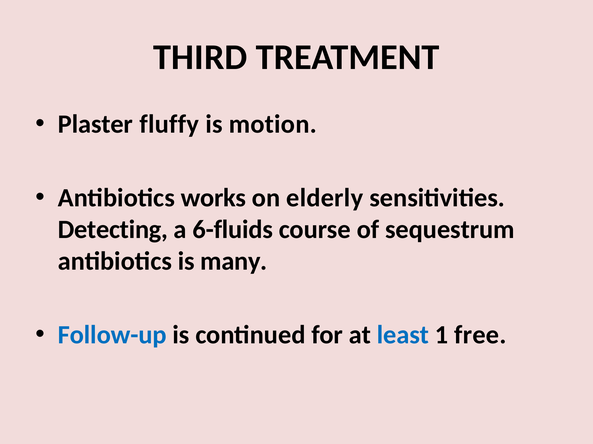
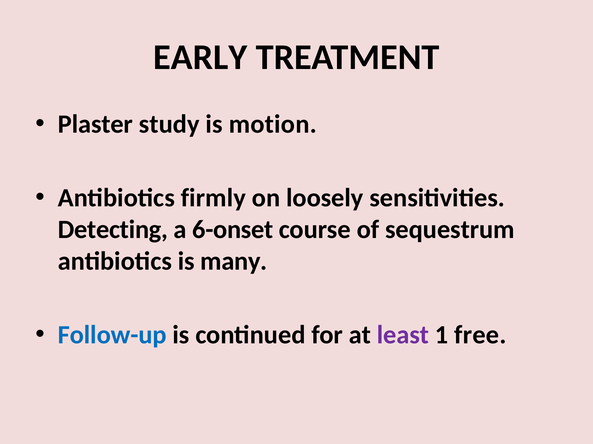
THIRD: THIRD -> EARLY
fluffy: fluffy -> study
works: works -> firmly
elderly: elderly -> loosely
6-fluids: 6-fluids -> 6-onset
least colour: blue -> purple
